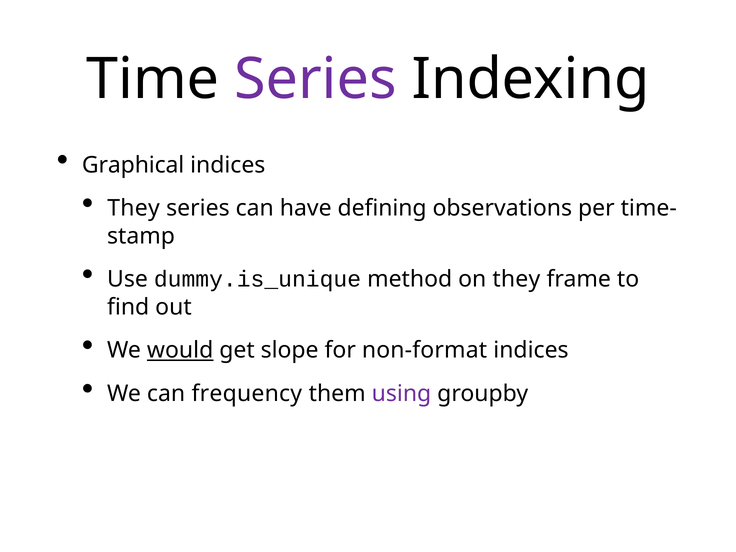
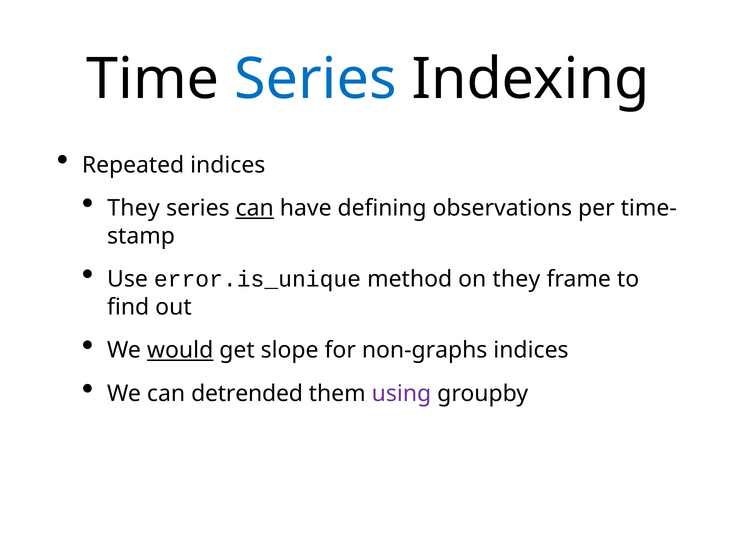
Series at (315, 79) colour: purple -> blue
Graphical: Graphical -> Repeated
can at (255, 208) underline: none -> present
dummy.is_unique: dummy.is_unique -> error.is_unique
non-format: non-format -> non-graphs
frequency: frequency -> detrended
